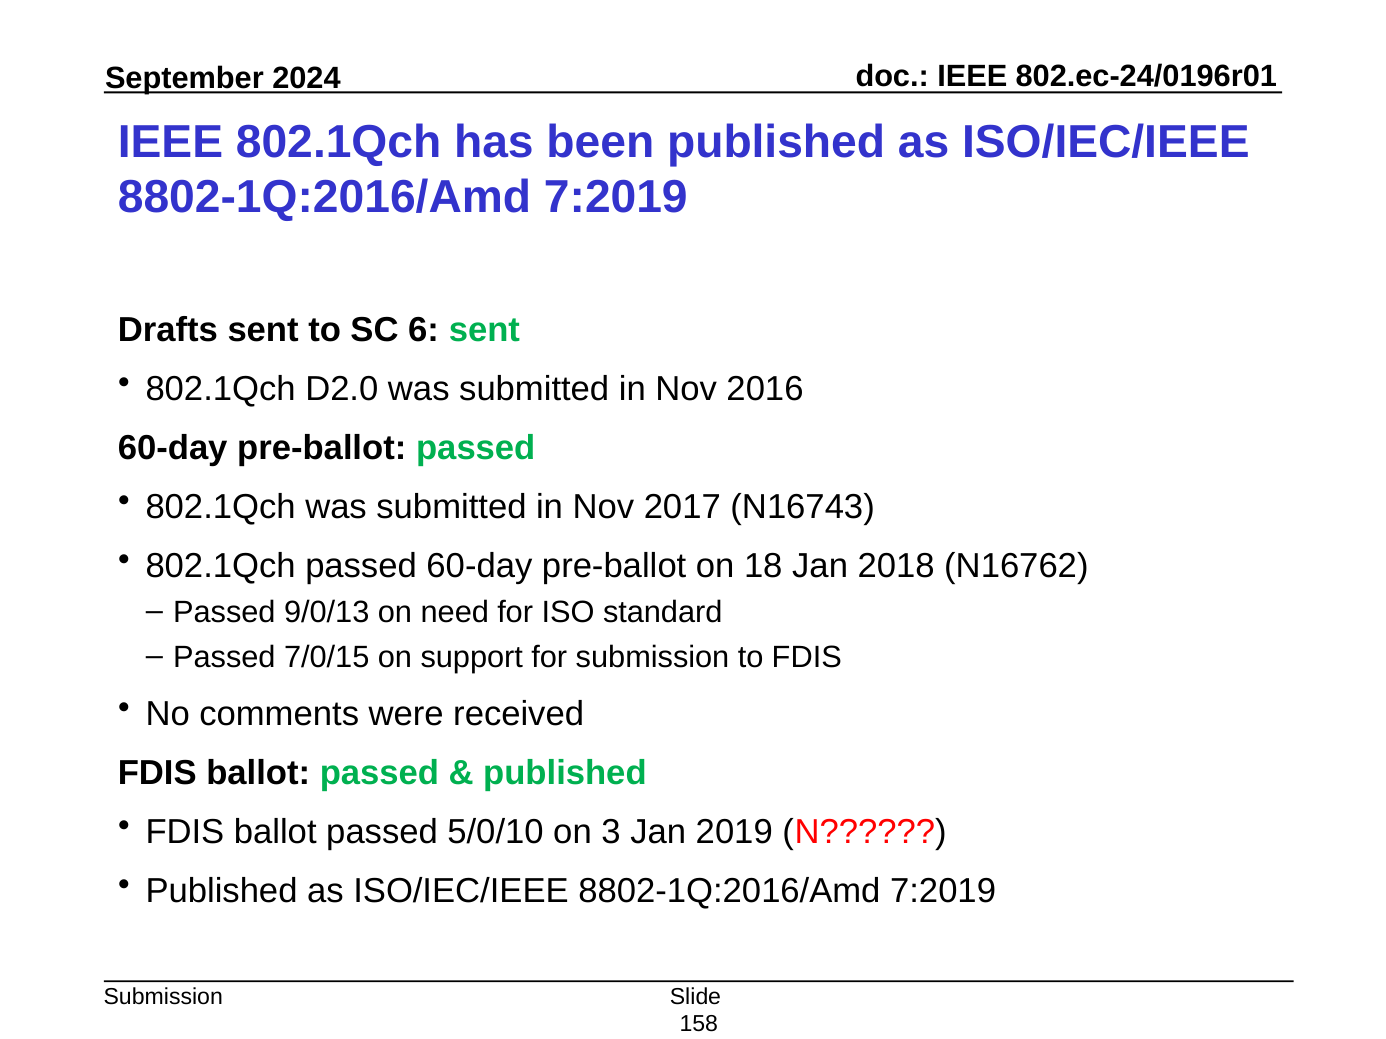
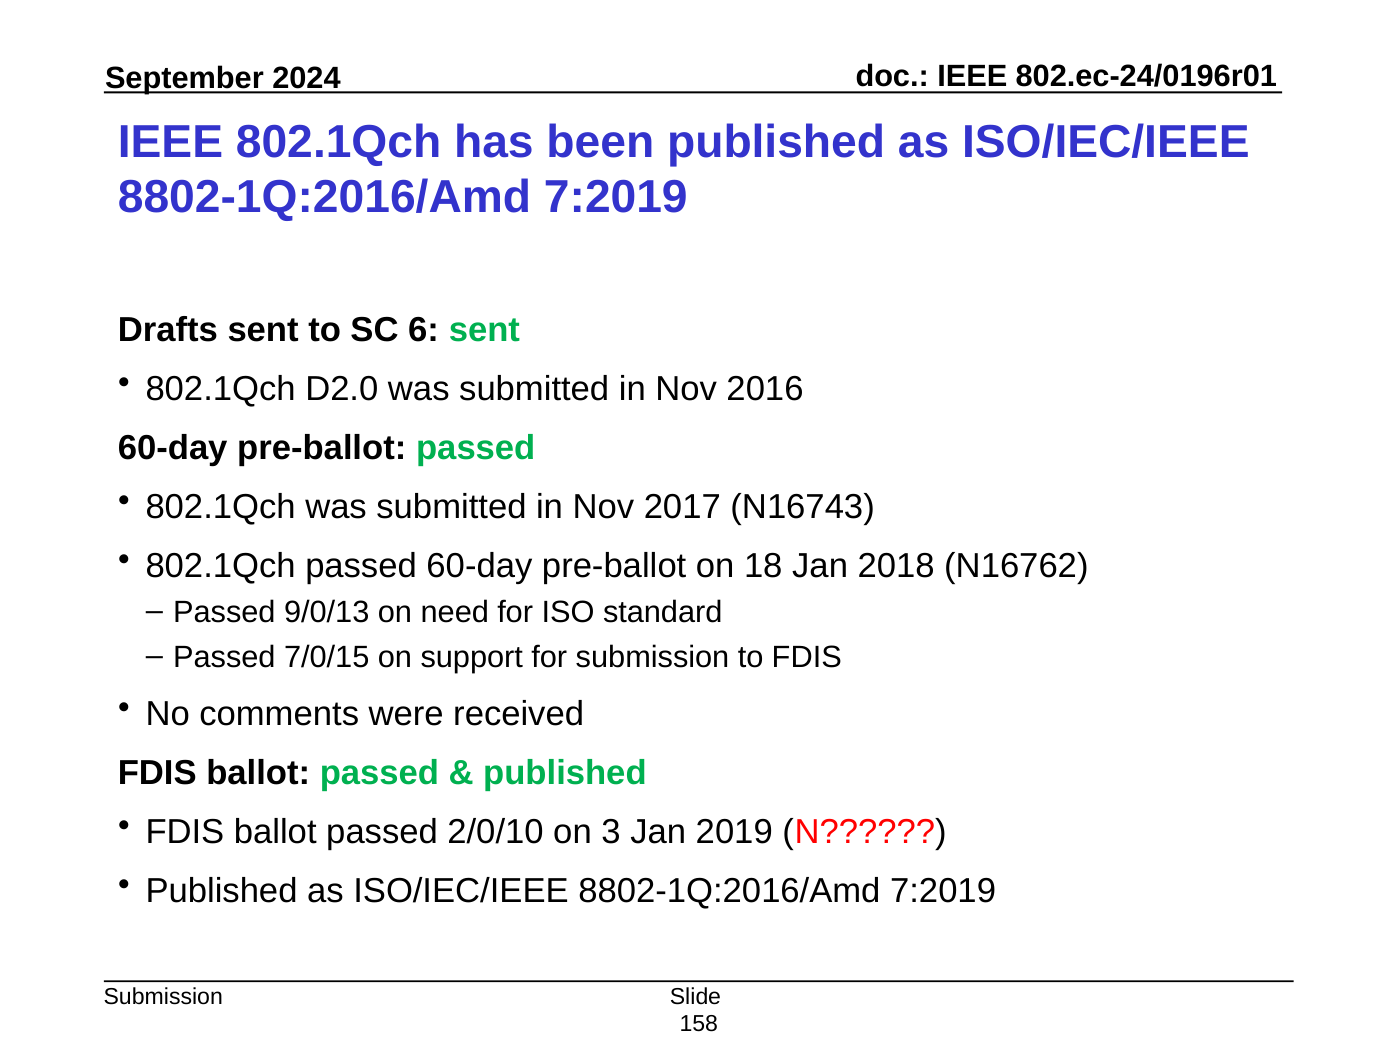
5/0/10: 5/0/10 -> 2/0/10
